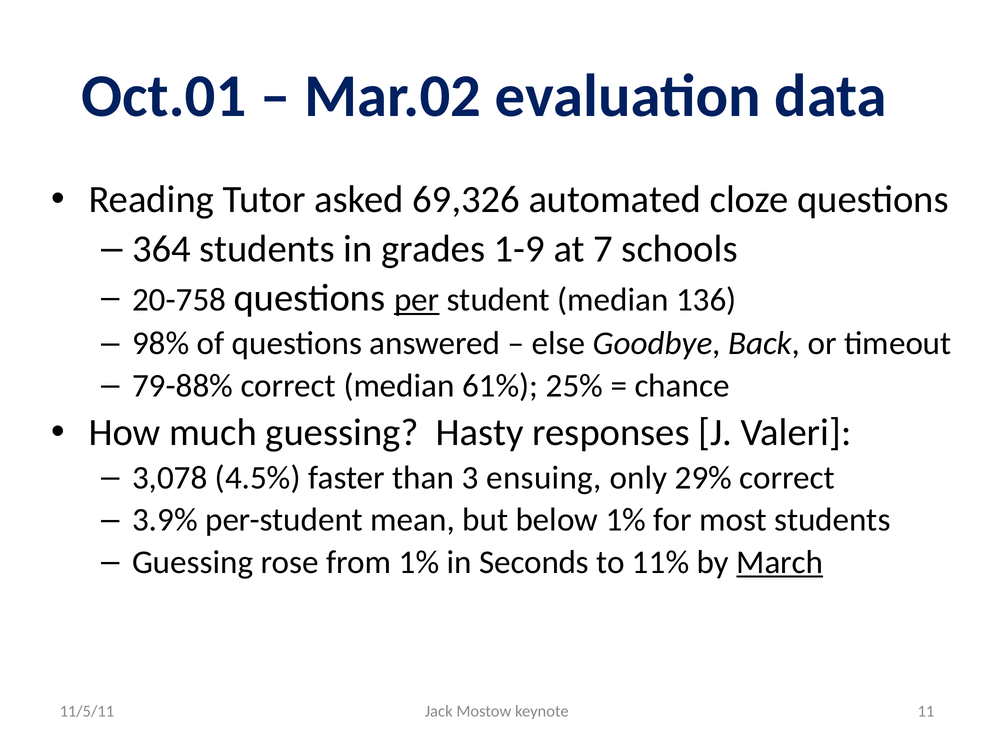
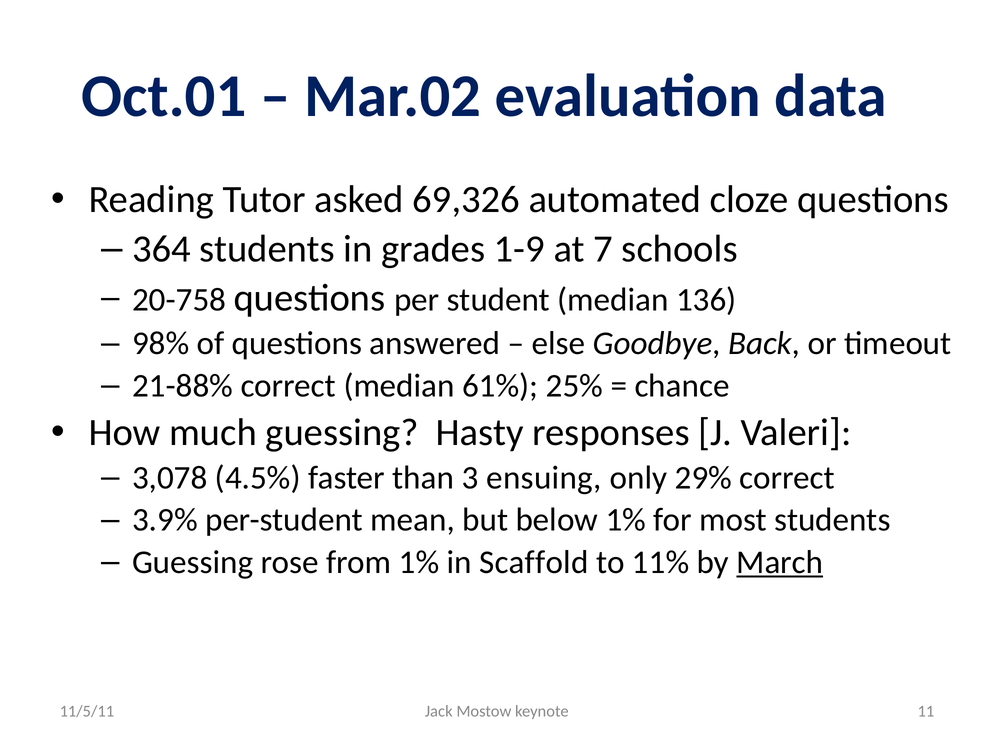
per underline: present -> none
79-88%: 79-88% -> 21-88%
Seconds: Seconds -> Scaffold
